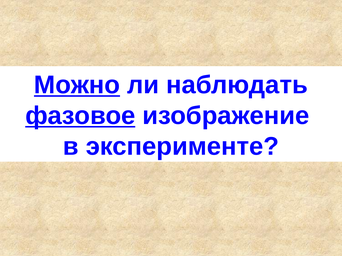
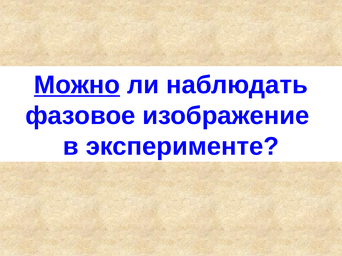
фазовое underline: present -> none
